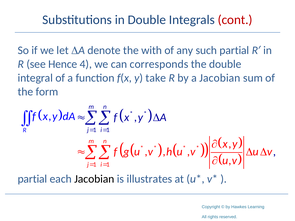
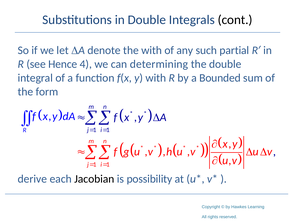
cont colour: red -> black
corresponds: corresponds -> determining
y take: take -> with
a Jacobian: Jacobian -> Bounded
partial at (32, 179): partial -> derive
illustrates: illustrates -> possibility
